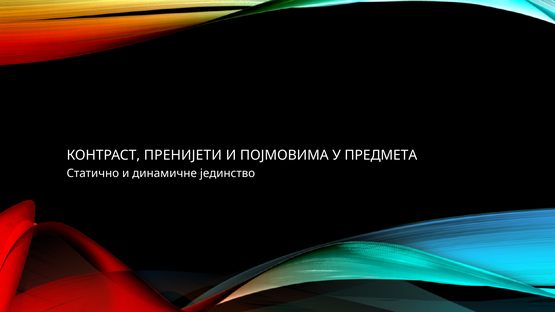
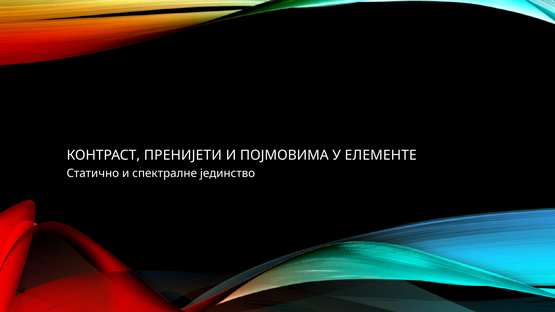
ПРЕДМЕТА: ПРЕДМЕТА -> ЕЛЕМЕНТЕ
динамичне: динамичне -> спектралне
